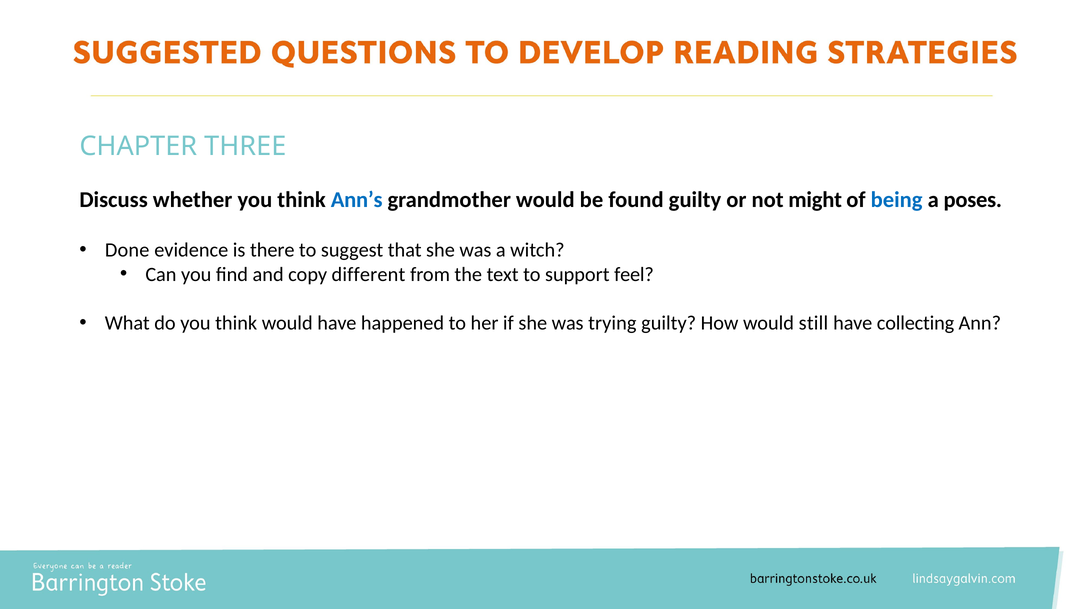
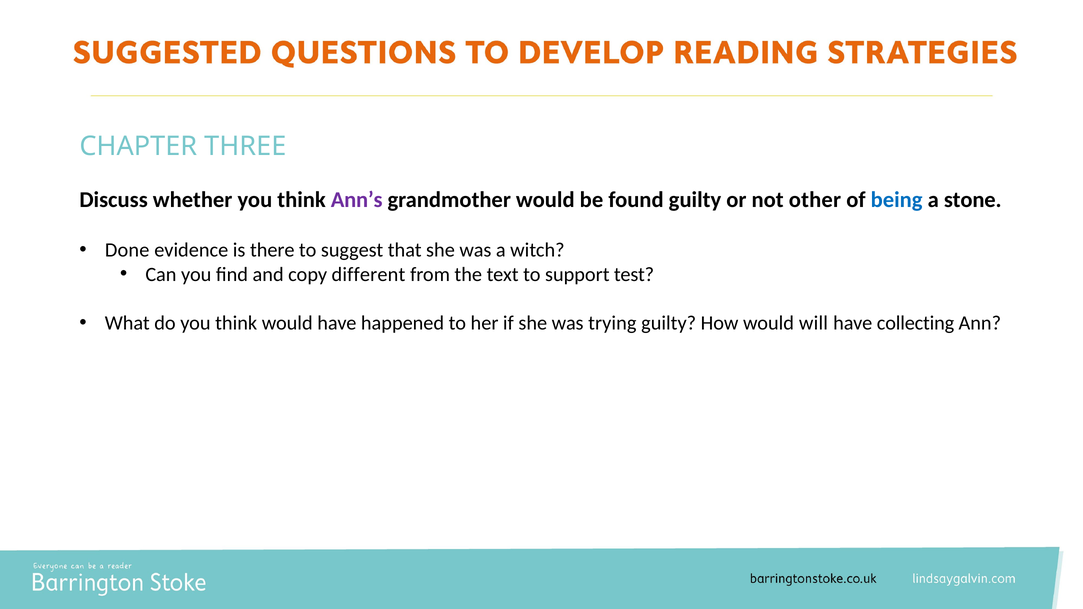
Ann’s colour: blue -> purple
might: might -> other
poses: poses -> stone
feel: feel -> test
still: still -> will
